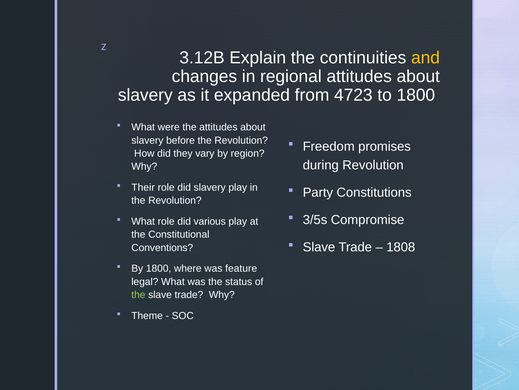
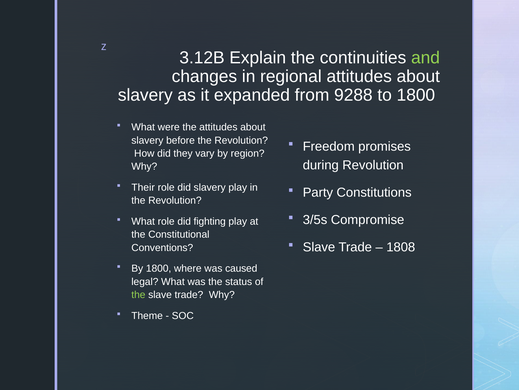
and colour: yellow -> light green
4723: 4723 -> 9288
various: various -> fighting
feature: feature -> caused
